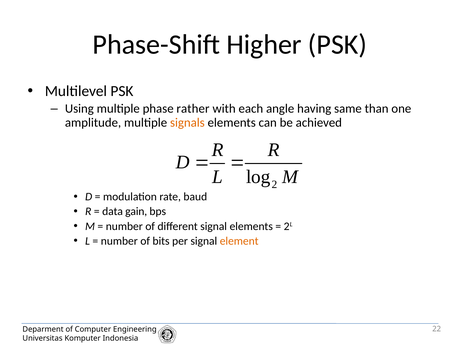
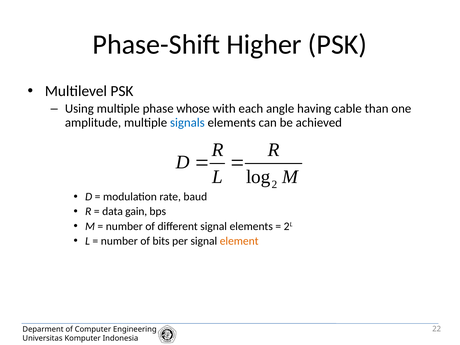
rather: rather -> whose
same: same -> cable
signals colour: orange -> blue
